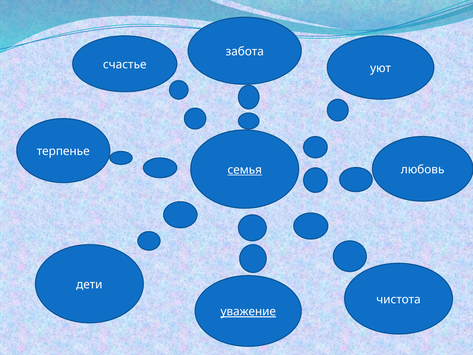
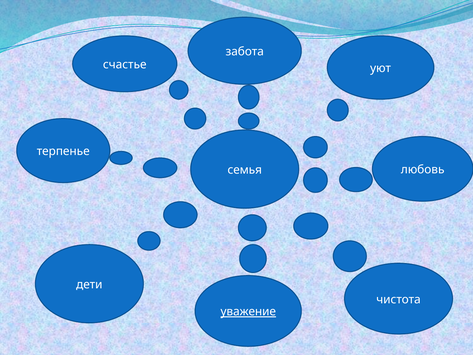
семья underline: present -> none
